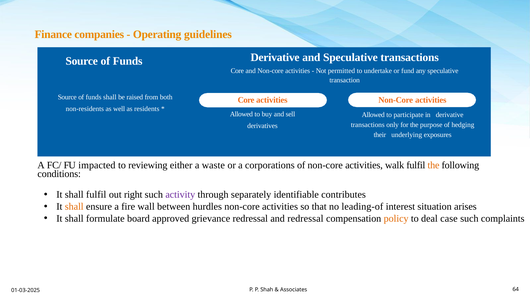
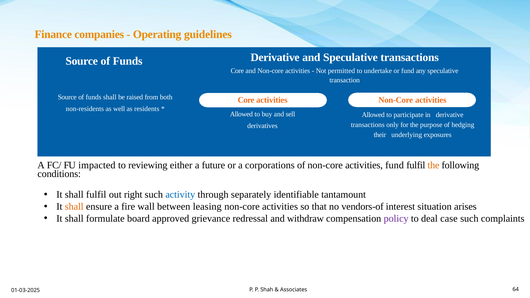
waste: waste -> future
activities walk: walk -> fund
activity colour: purple -> blue
contributes: contributes -> tantamount
hurdles: hurdles -> leasing
leading-of: leading-of -> vendors-of
and redressal: redressal -> withdraw
policy colour: orange -> purple
